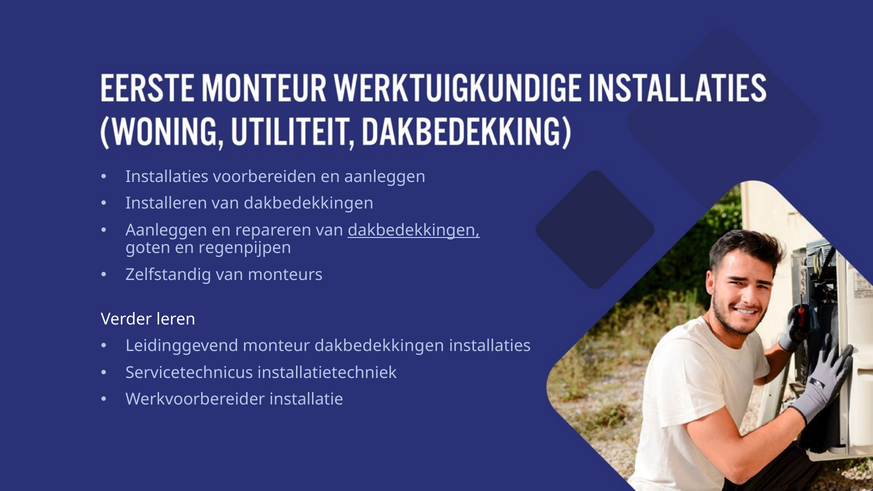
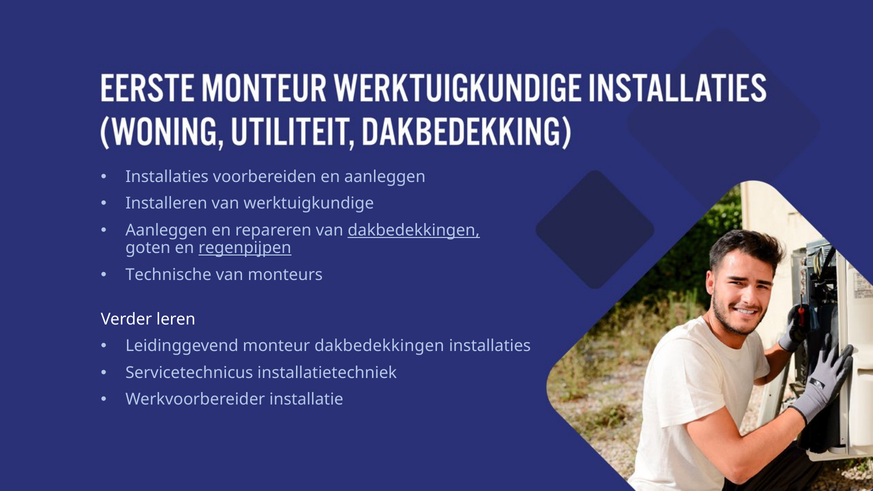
Installeren van dakbedekkingen: dakbedekkingen -> werktuigkundige
regenpijpen underline: none -> present
Zelfstandig: Zelfstandig -> Technische
